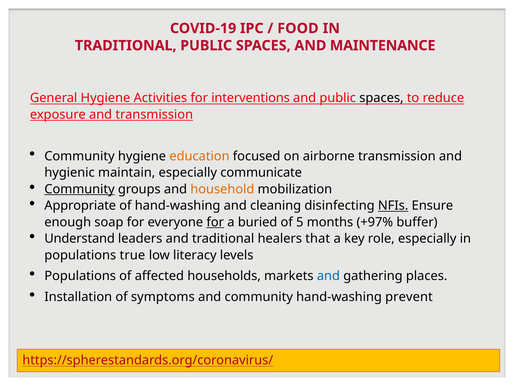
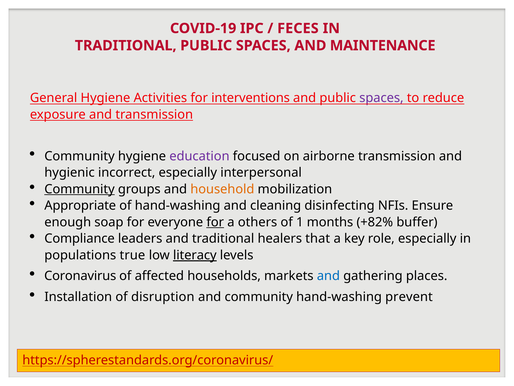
FOOD: FOOD -> FECES
spaces at (381, 98) colour: black -> purple
education colour: orange -> purple
maintain: maintain -> incorrect
communicate: communicate -> interpersonal
NFIs underline: present -> none
buried: buried -> others
5: 5 -> 1
+97%: +97% -> +82%
Understand: Understand -> Compliance
literacy underline: none -> present
Populations at (80, 276): Populations -> Coronavirus
symptoms: symptoms -> disruption
